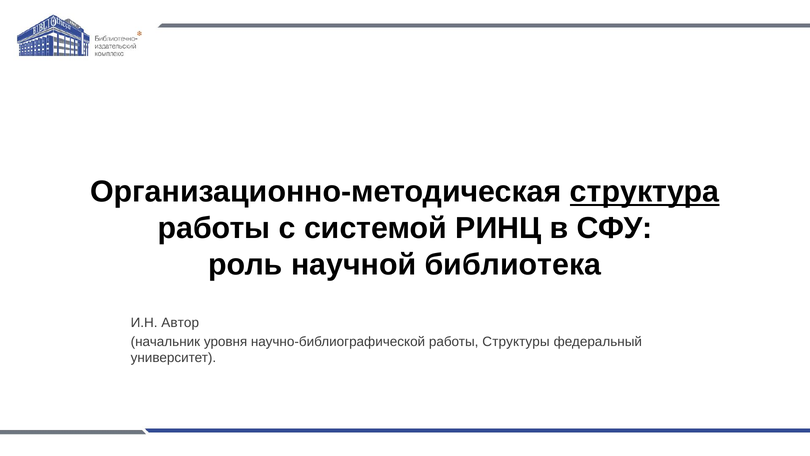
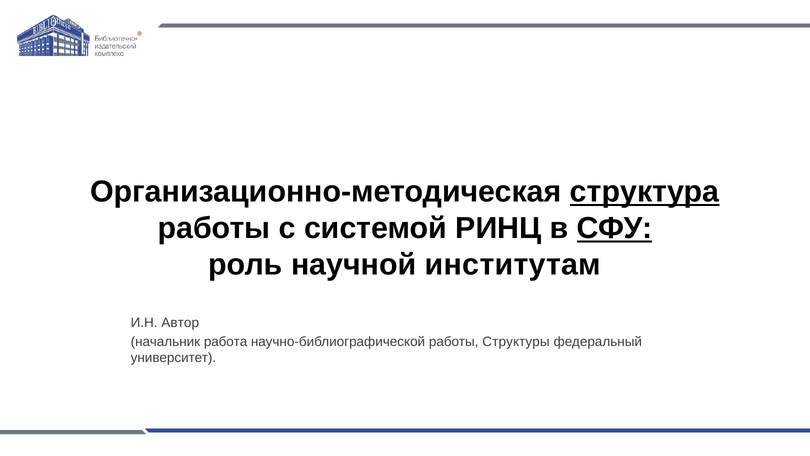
СФУ underline: none -> present
библиотека: библиотека -> институтам
уровня: уровня -> работа
